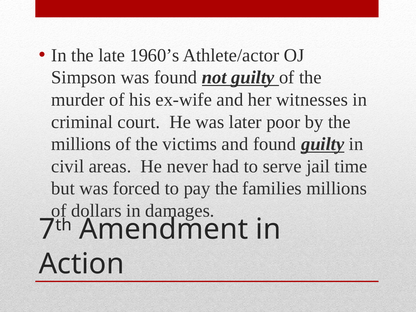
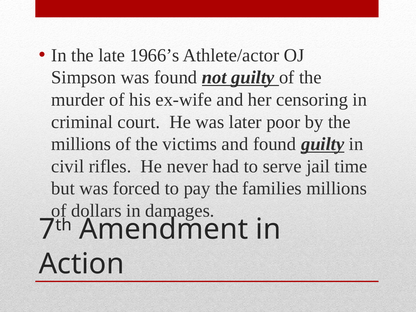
1960’s: 1960’s -> 1966’s
witnesses: witnesses -> censoring
areas: areas -> rifles
